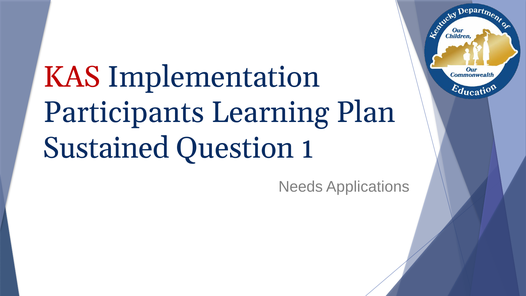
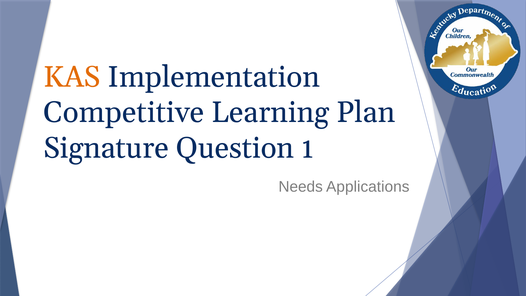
KAS colour: red -> orange
Participants: Participants -> Competitive
Sustained: Sustained -> Signature
